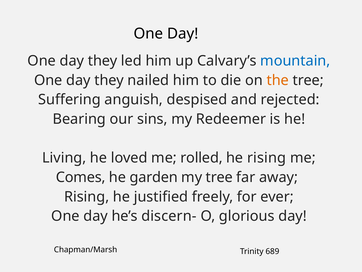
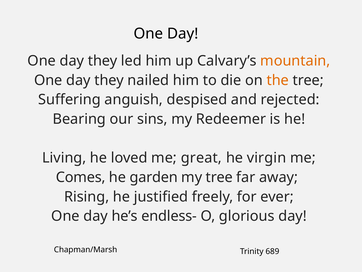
mountain colour: blue -> orange
rolled: rolled -> great
he rising: rising -> virgin
discern-: discern- -> endless-
